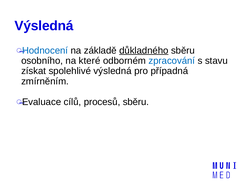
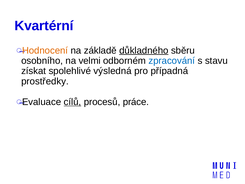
Výsledná at (44, 26): Výsledná -> Kvartérní
Hodnocení colour: blue -> orange
které: které -> velmi
zmírněním: zmírněním -> prostředky
cílů underline: none -> present
procesů sběru: sběru -> práce
